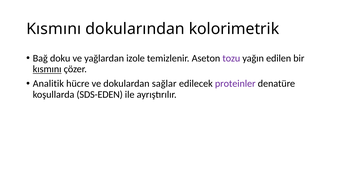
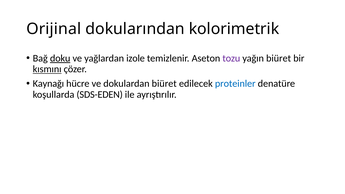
Kısmını at (54, 29): Kısmını -> Orijinal
doku underline: none -> present
yağın edilen: edilen -> biüret
Analitik: Analitik -> Kaynağı
dokulardan sağlar: sağlar -> biüret
proteinler colour: purple -> blue
